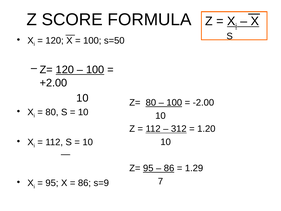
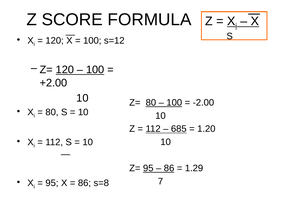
s=50: s=50 -> s=12
312: 312 -> 685
s=9: s=9 -> s=8
